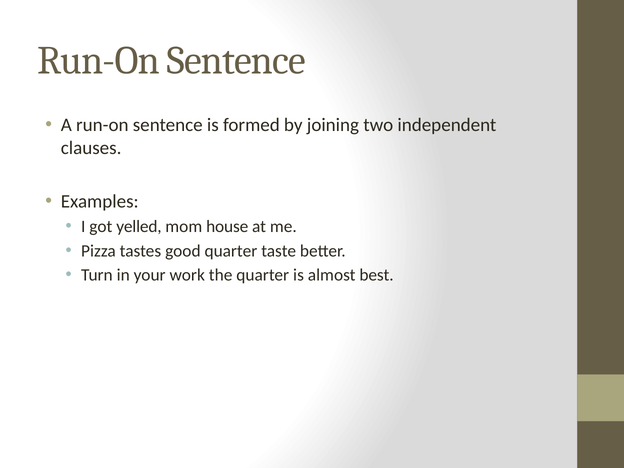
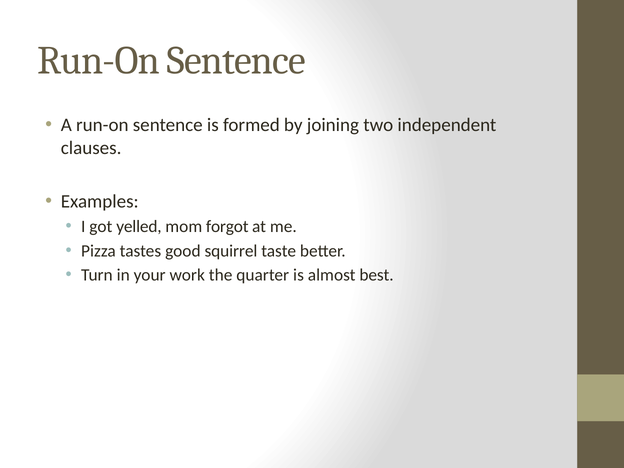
house: house -> forgot
good quarter: quarter -> squirrel
